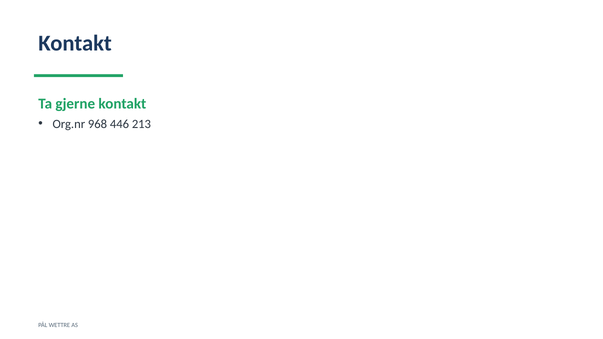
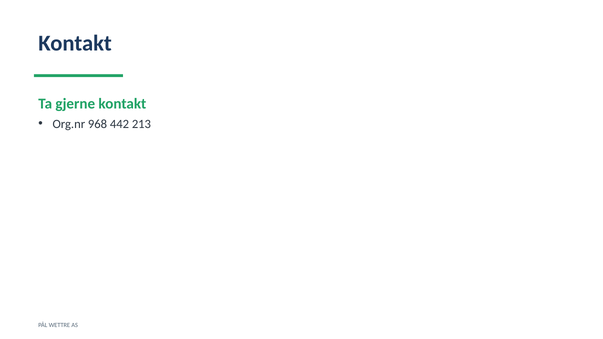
446: 446 -> 442
